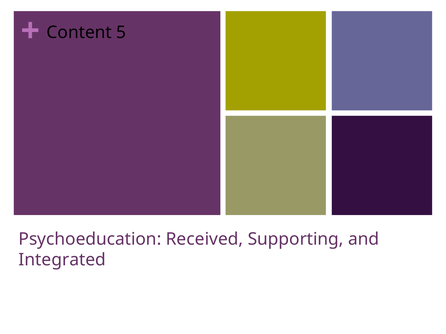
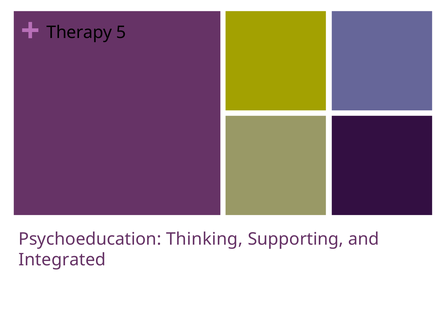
Content: Content -> Therapy
Received: Received -> Thinking
